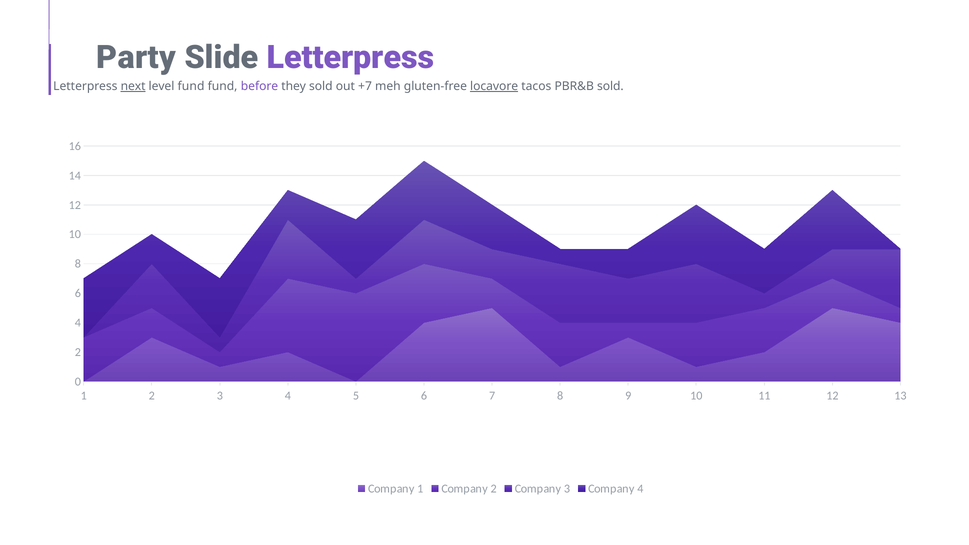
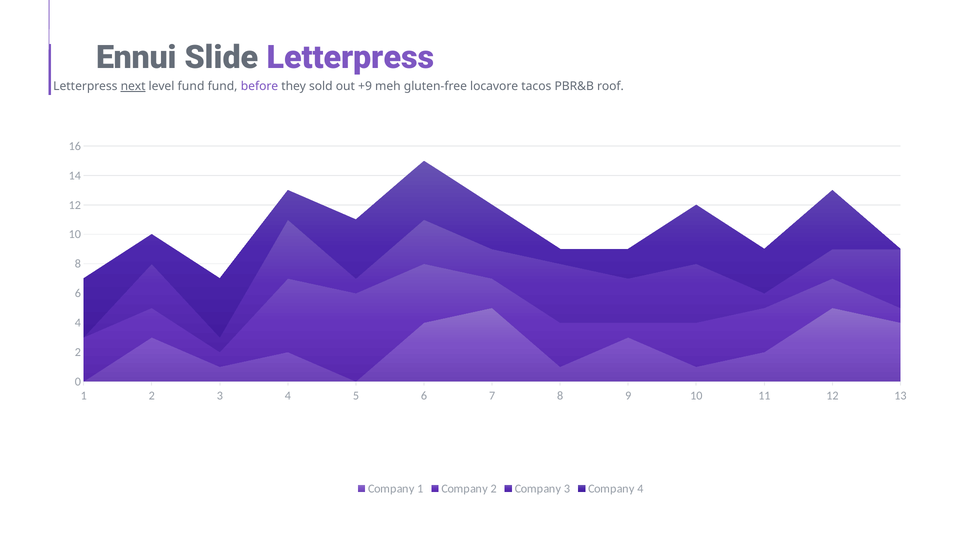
Party: Party -> Ennui
+7: +7 -> +9
locavore underline: present -> none
PBR&B sold: sold -> roof
